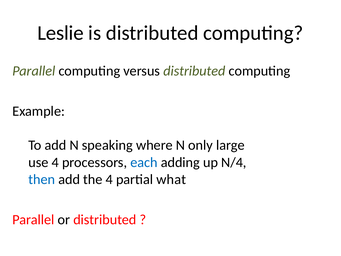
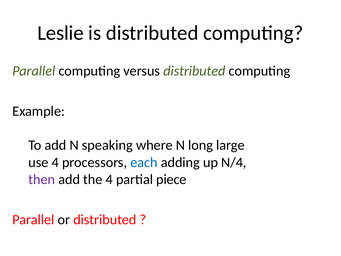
only: only -> long
then colour: blue -> purple
what: what -> piece
